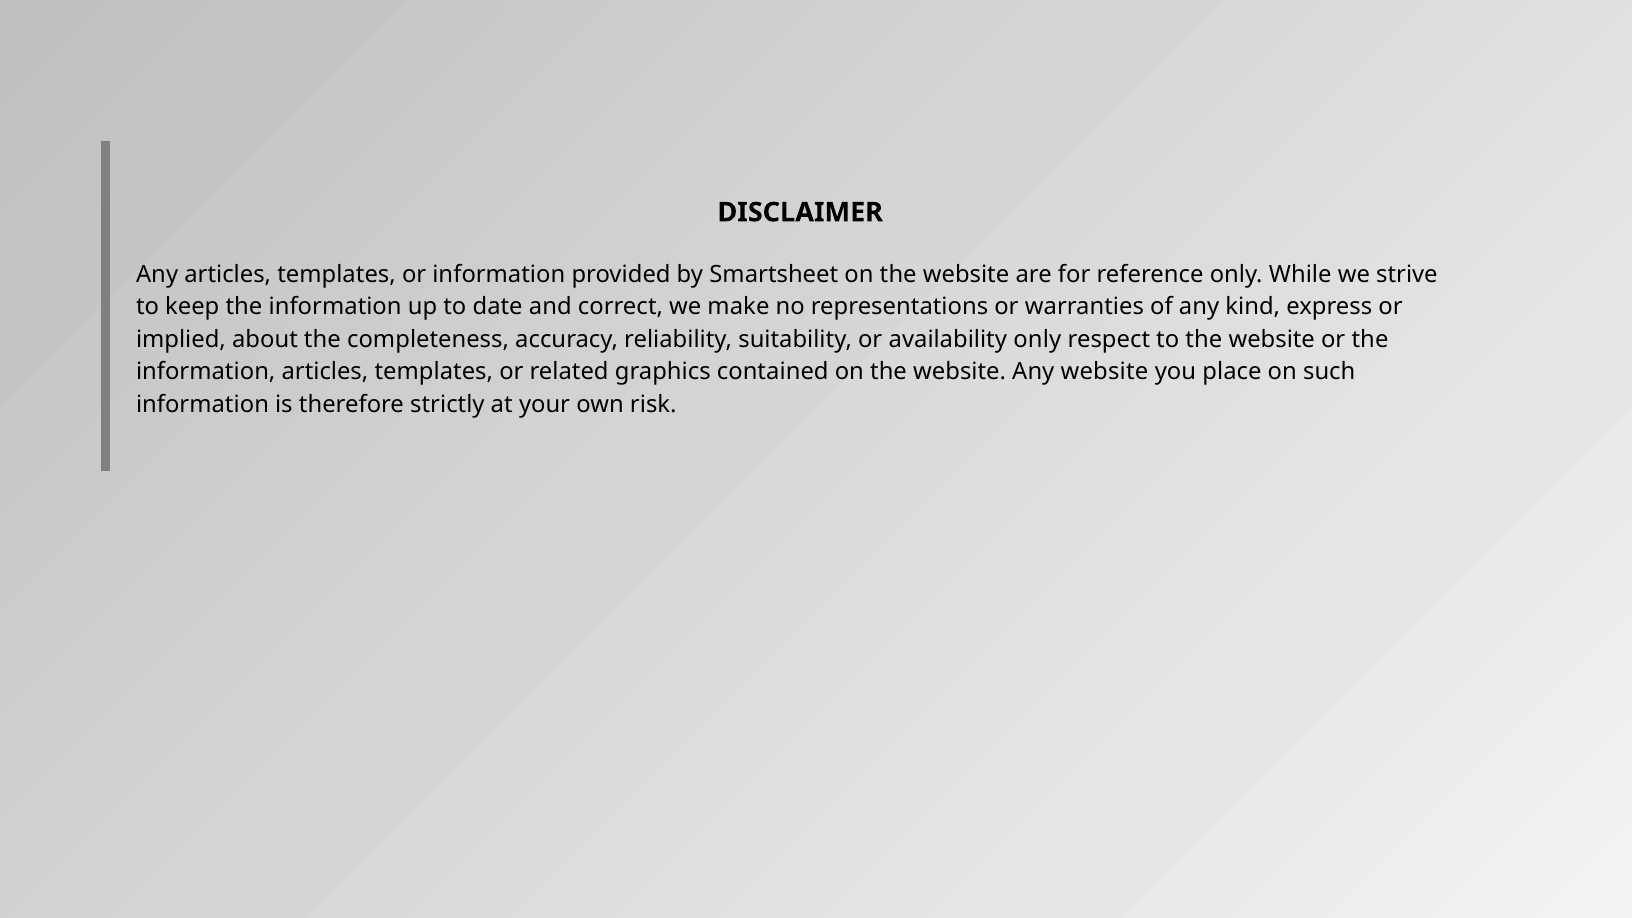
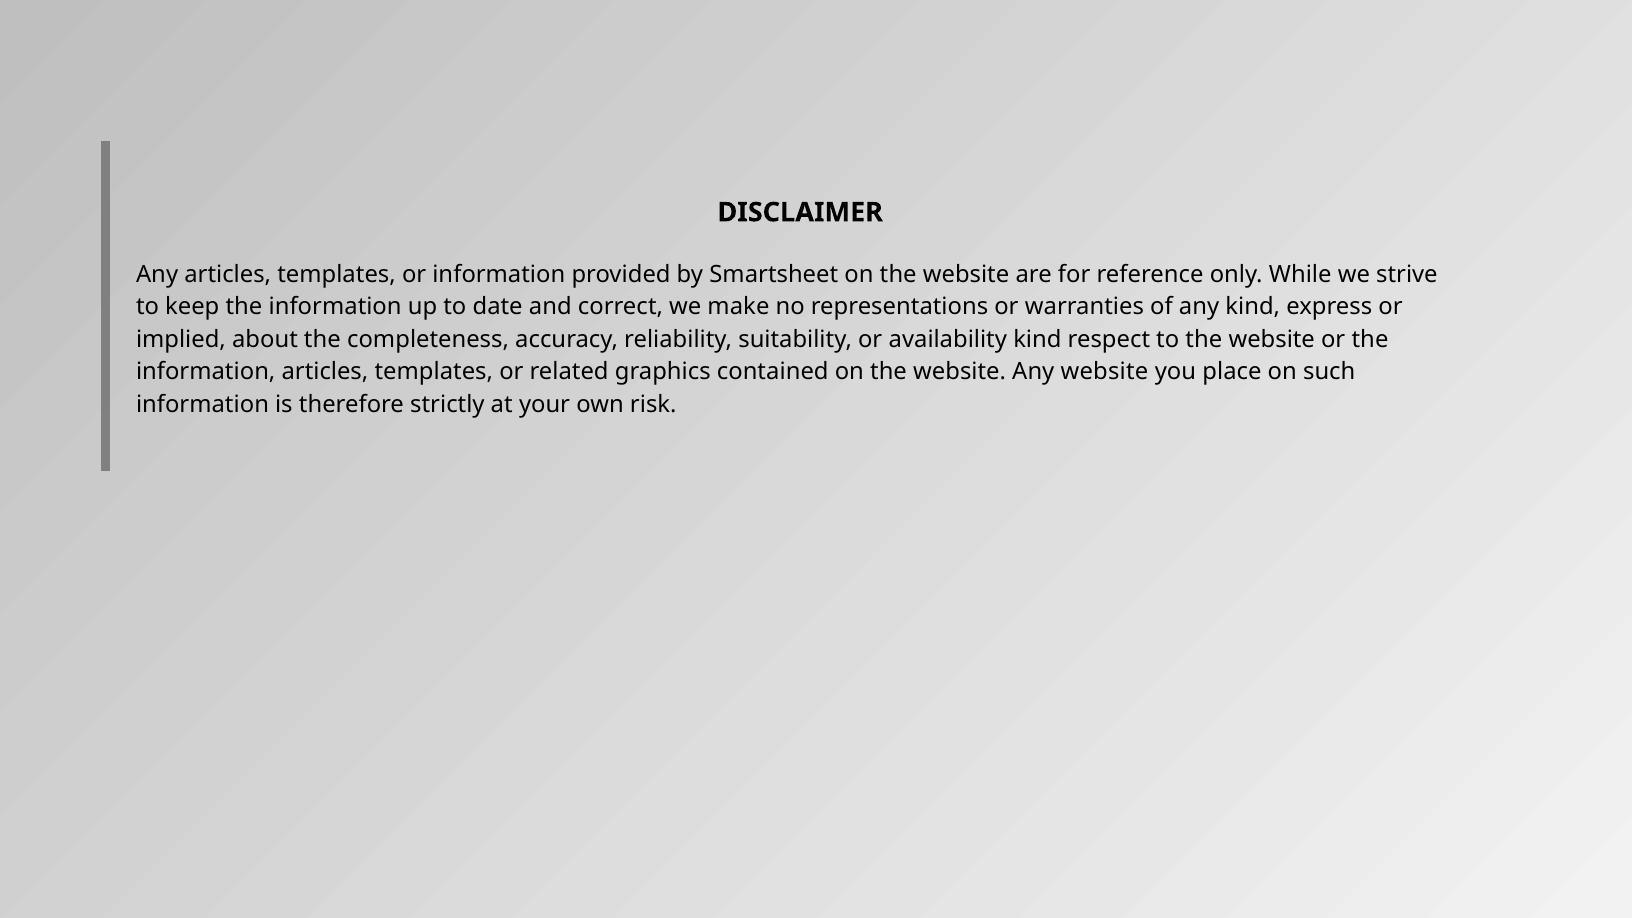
availability only: only -> kind
